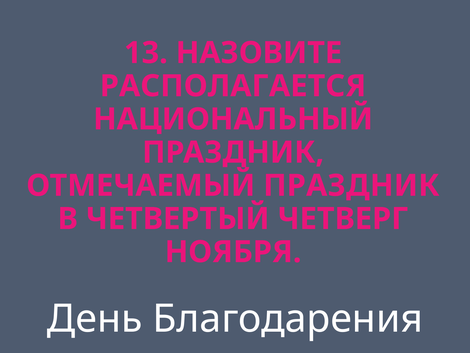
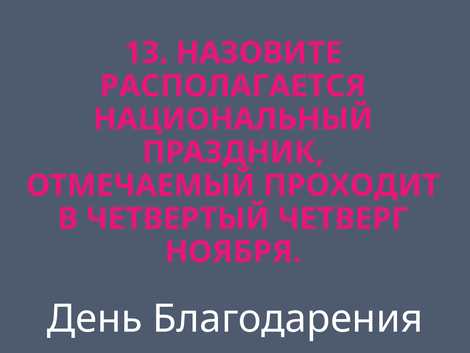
ОТМЕЧАЕМЫЙ ПРАЗДНИК: ПРАЗДНИК -> ПРОХОДИТ
